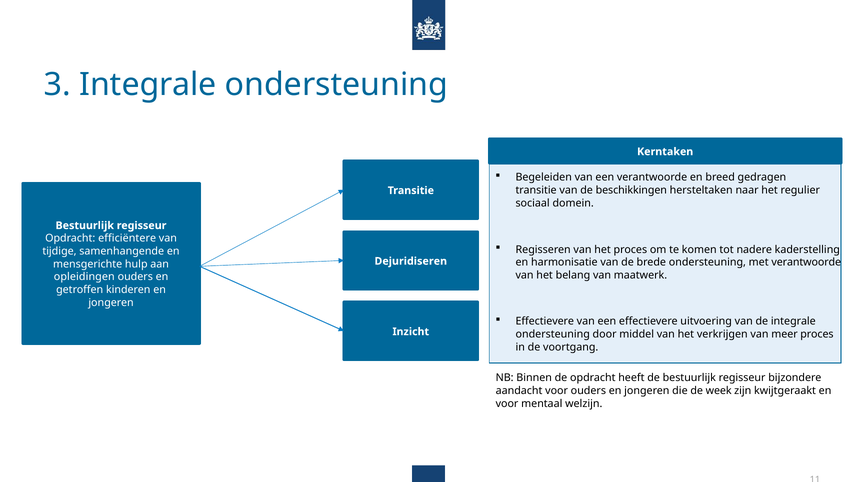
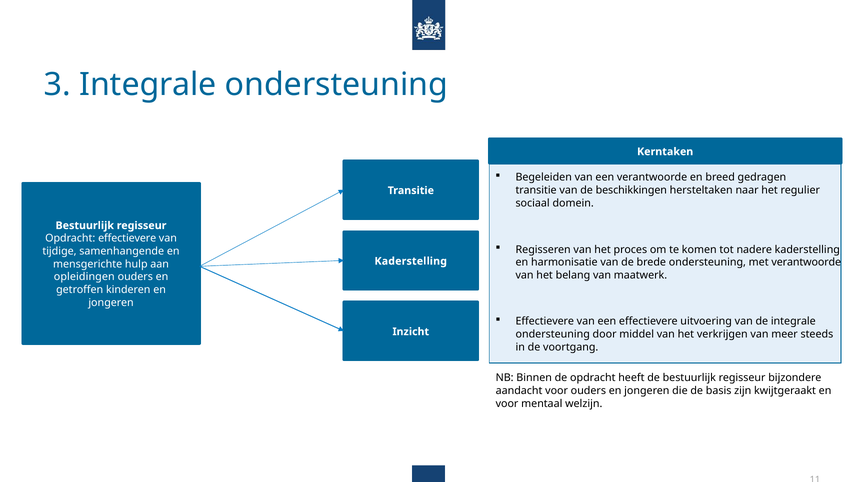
Opdracht efficiëntere: efficiëntere -> effectievere
Dejuridiseren at (411, 261): Dejuridiseren -> Kaderstelling
meer proces: proces -> steeds
week: week -> basis
